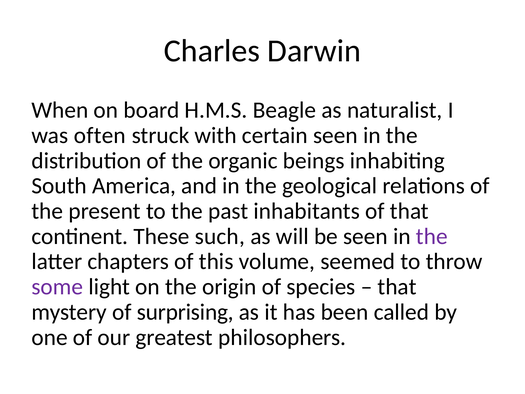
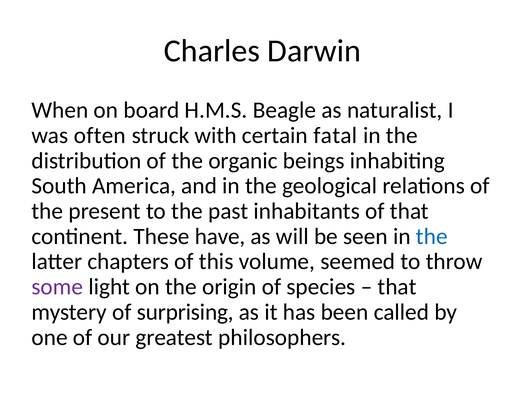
certain seen: seen -> fatal
such: such -> have
the at (432, 236) colour: purple -> blue
